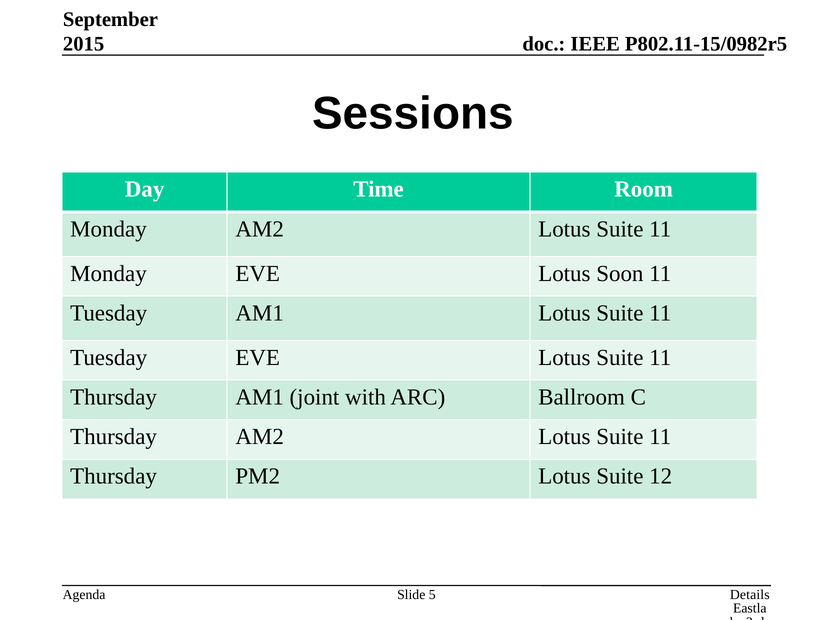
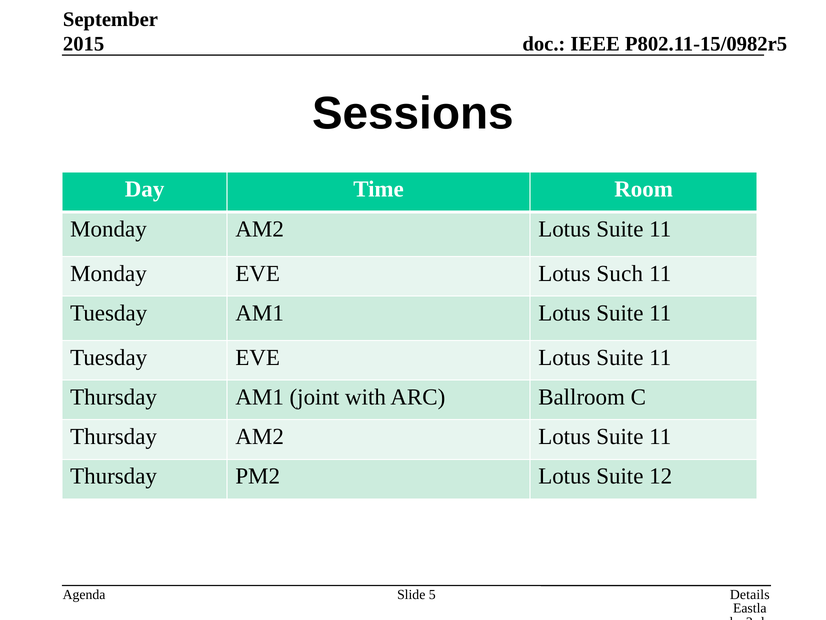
Soon: Soon -> Such
